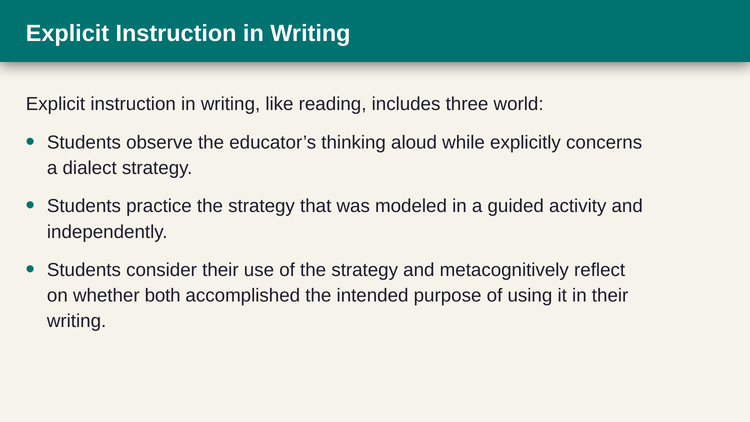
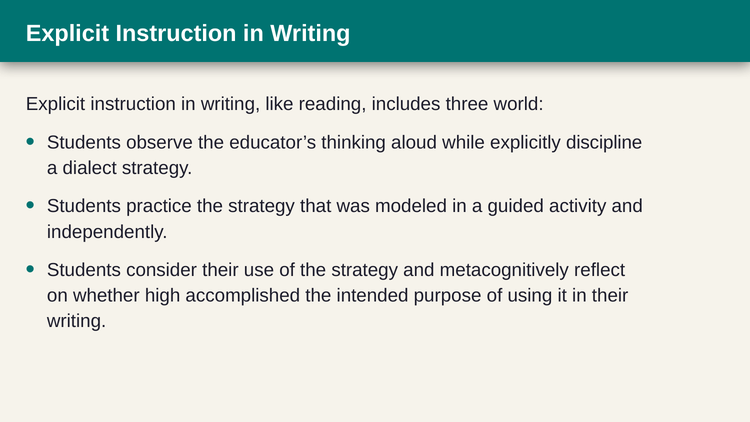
concerns: concerns -> discipline
both: both -> high
